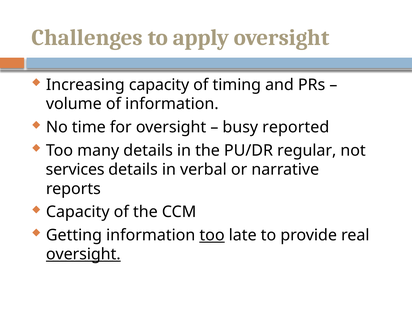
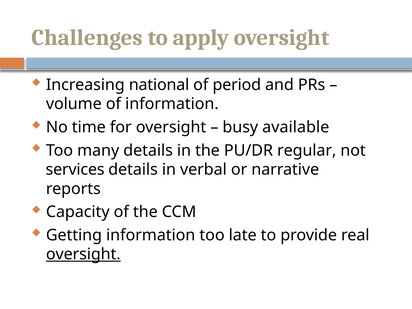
Increasing capacity: capacity -> national
timing: timing -> period
reported: reported -> available
too at (212, 235) underline: present -> none
